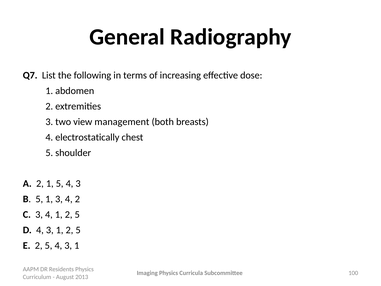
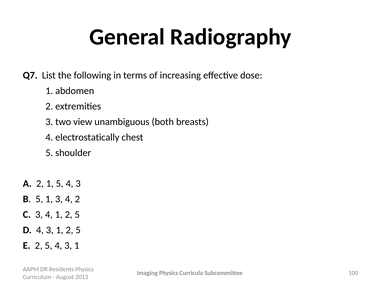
management: management -> unambiguous
